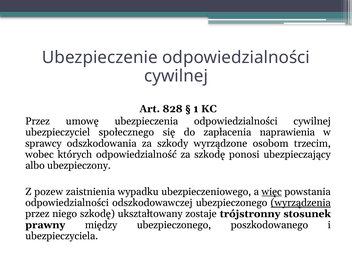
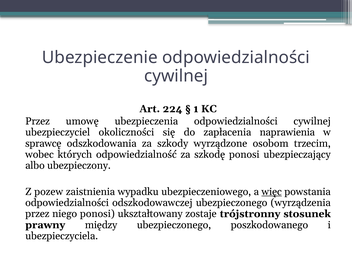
828: 828 -> 224
społecznego: społecznego -> okoliczności
sprawcy: sprawcy -> sprawcę
wyrządzenia underline: present -> none
niego szkodę: szkodę -> ponosi
